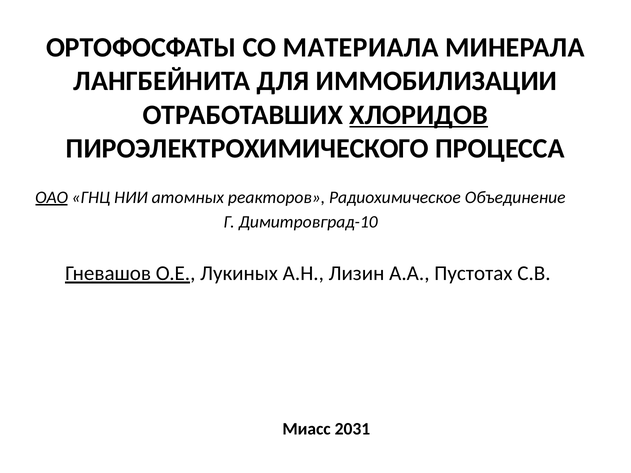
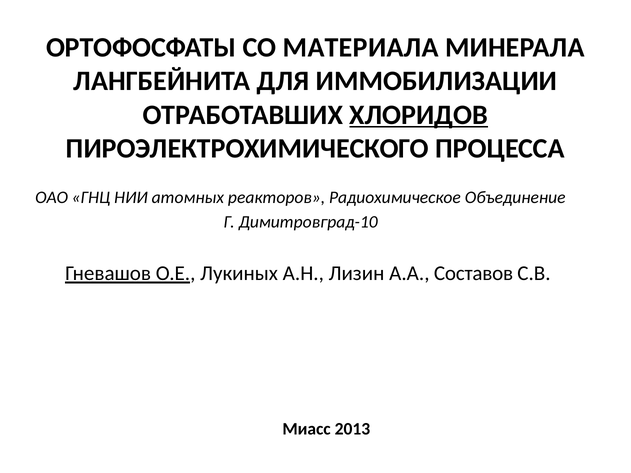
ОАО underline: present -> none
Пустотах: Пустотах -> Составов
2031: 2031 -> 2013
